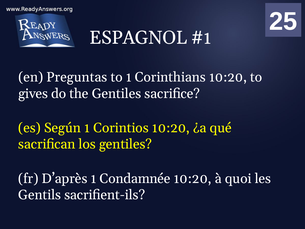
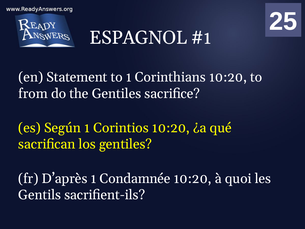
Preguntas: Preguntas -> Statement
gives: gives -> from
